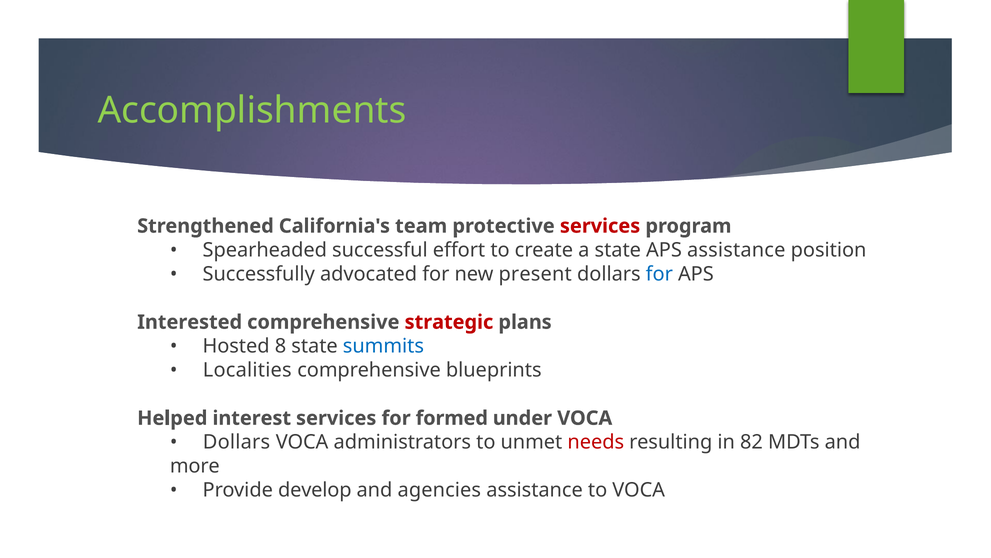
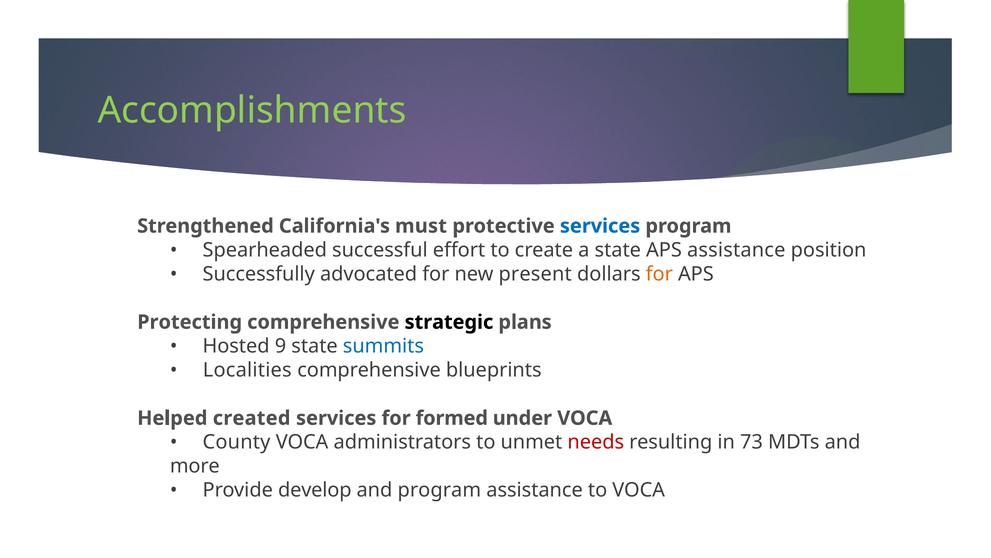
team: team -> must
services at (600, 226) colour: red -> blue
for at (659, 274) colour: blue -> orange
Interested: Interested -> Protecting
strategic colour: red -> black
8: 8 -> 9
interest: interest -> created
Dollars at (237, 442): Dollars -> County
82: 82 -> 73
and agencies: agencies -> program
